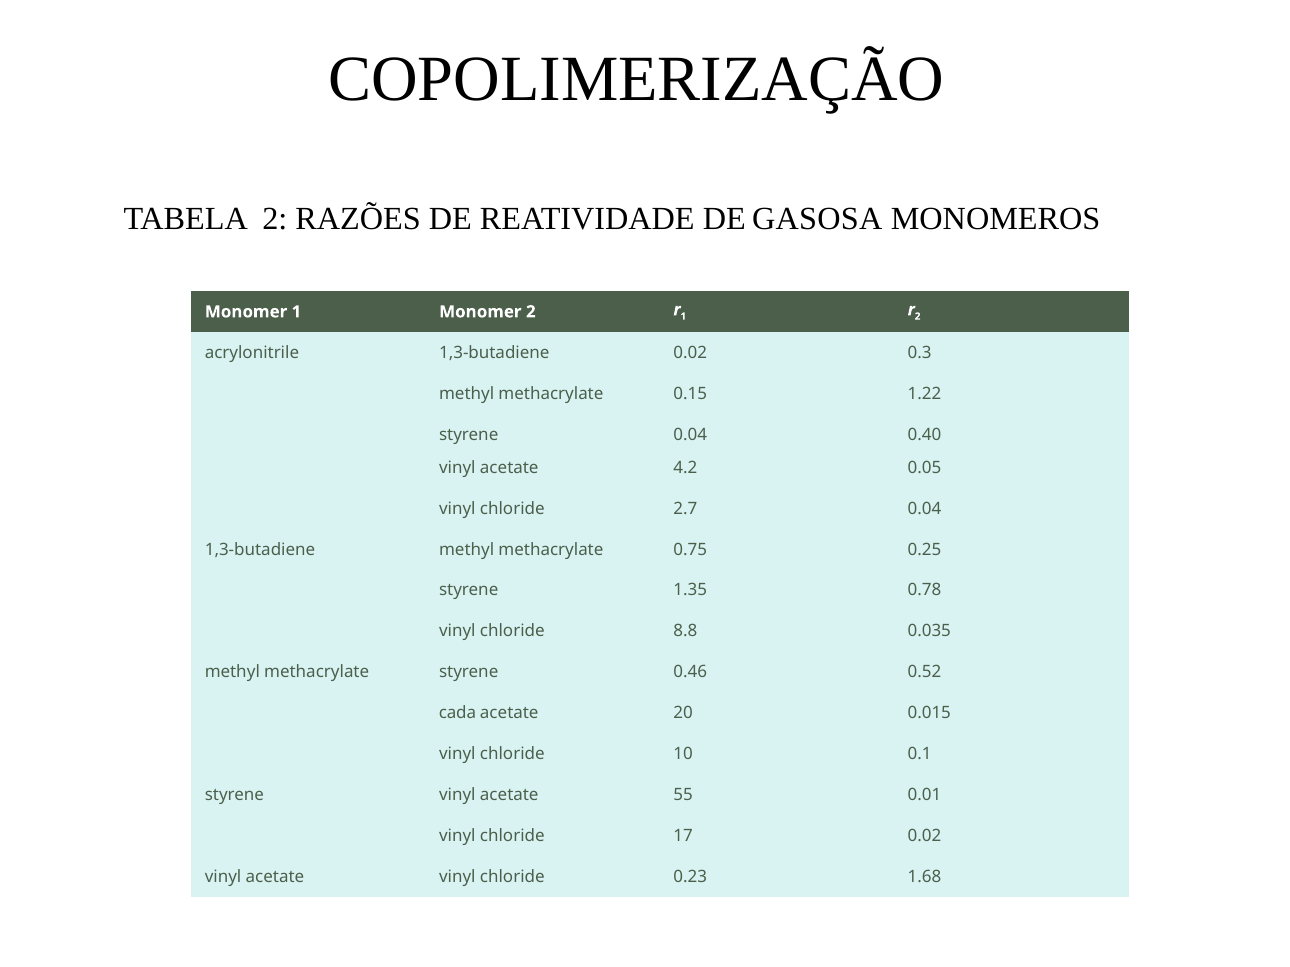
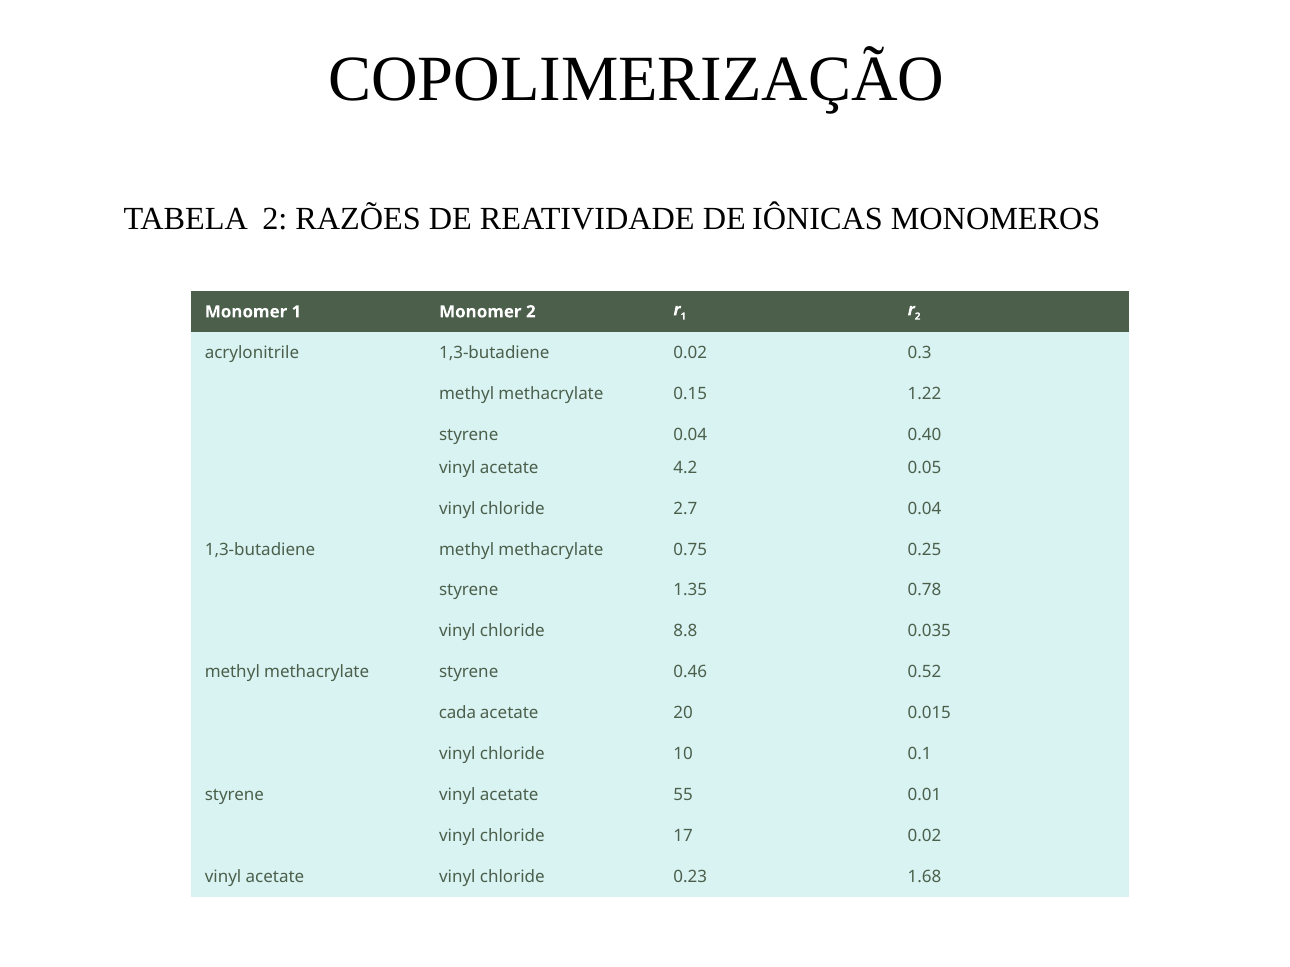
GASOSA: GASOSA -> IÔNICAS
